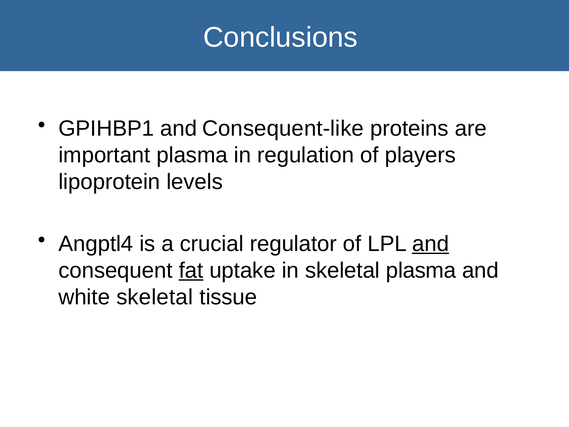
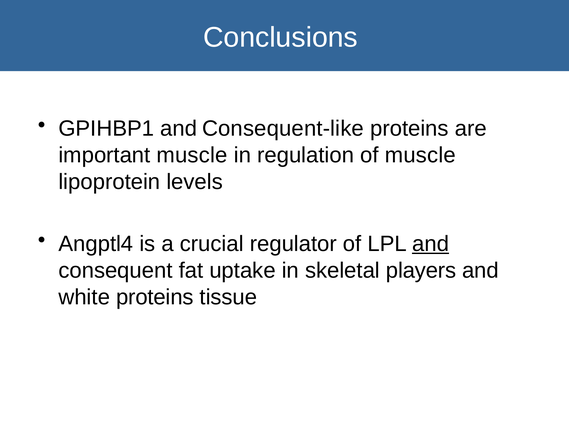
important plasma: plasma -> muscle
of players: players -> muscle
fat underline: present -> none
skeletal plasma: plasma -> players
white skeletal: skeletal -> proteins
